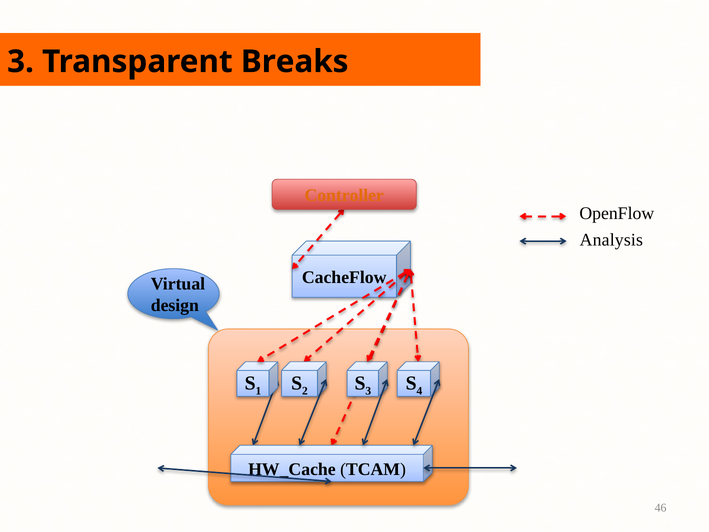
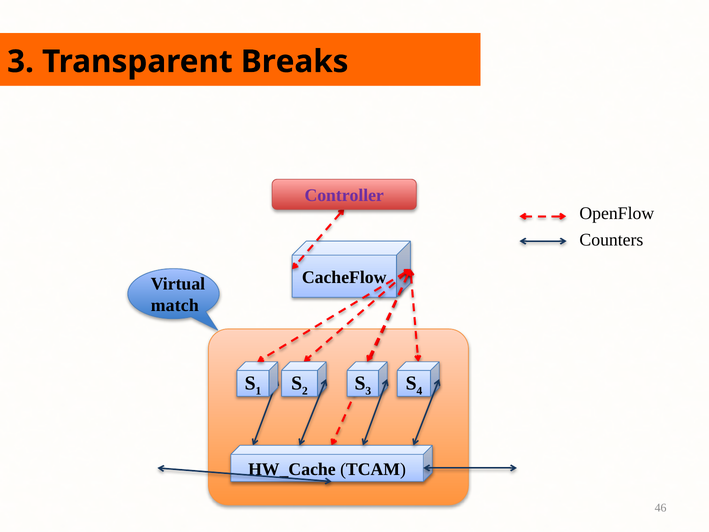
Controller colour: orange -> purple
Analysis: Analysis -> Counters
design: design -> match
